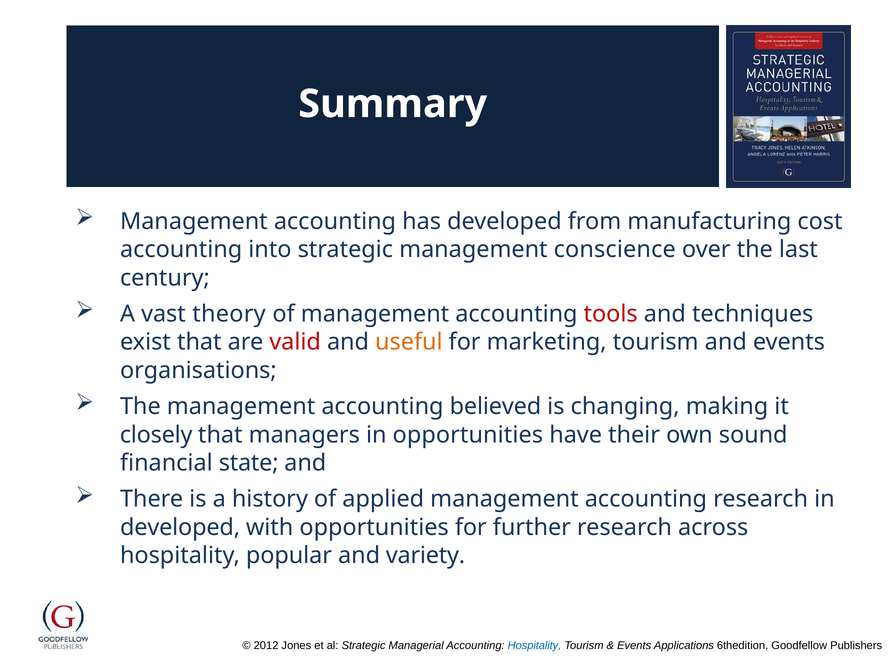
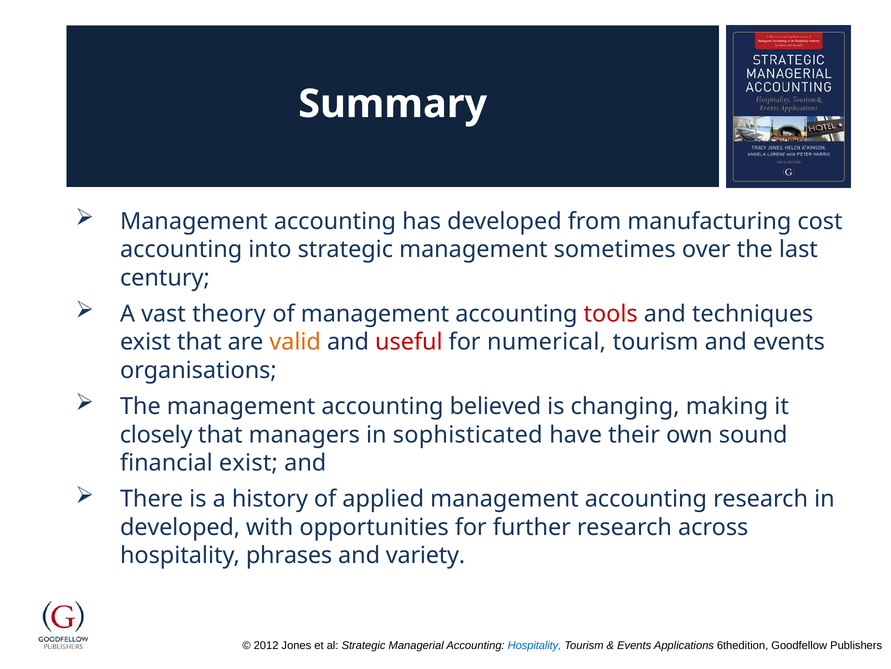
conscience: conscience -> sometimes
valid colour: red -> orange
useful colour: orange -> red
marketing: marketing -> numerical
in opportunities: opportunities -> sophisticated
financial state: state -> exist
popular: popular -> phrases
